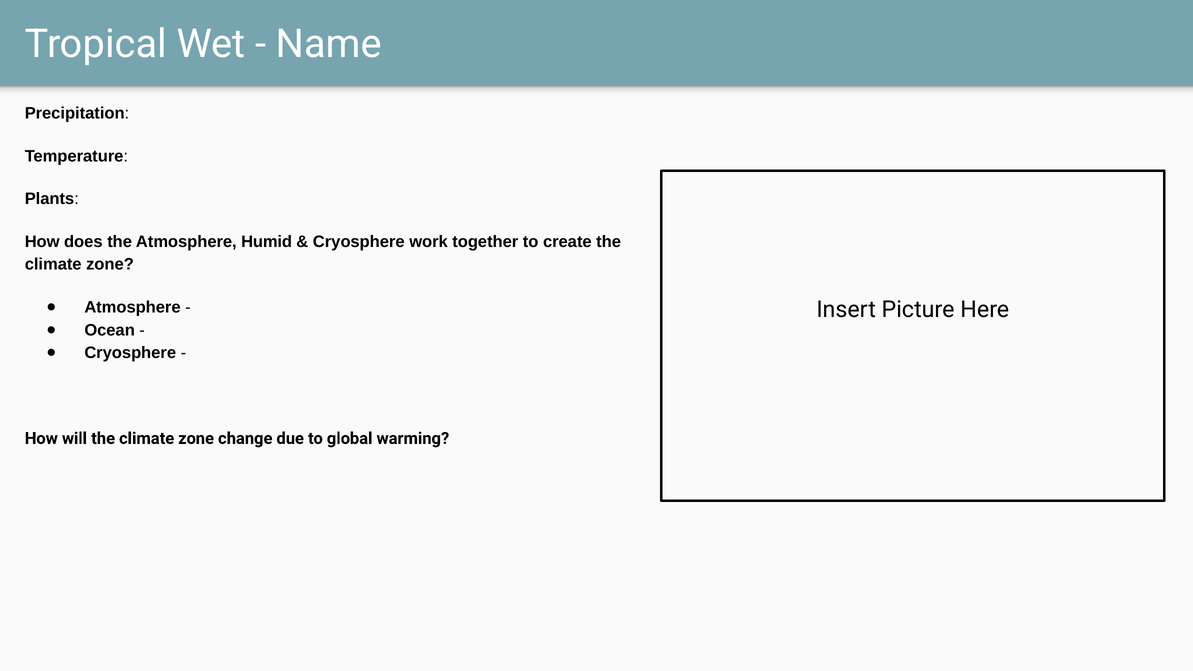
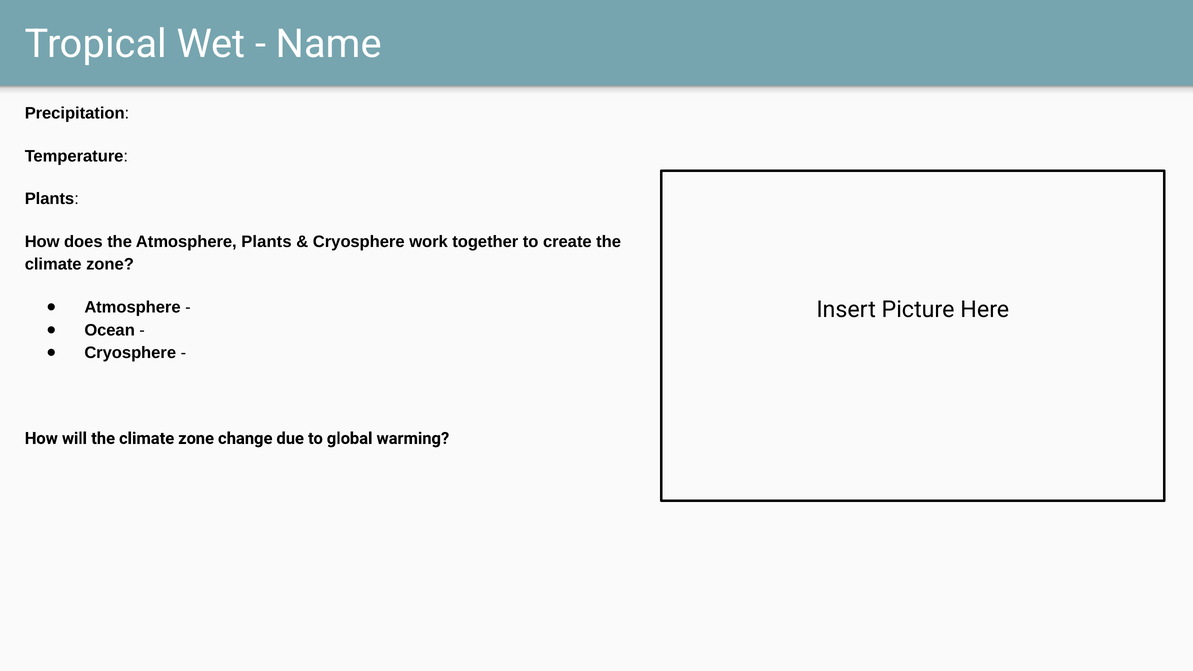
Atmosphere Humid: Humid -> Plants
